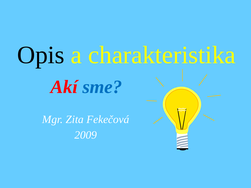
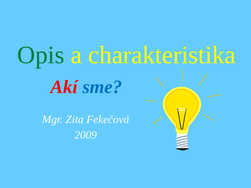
Opis colour: black -> green
